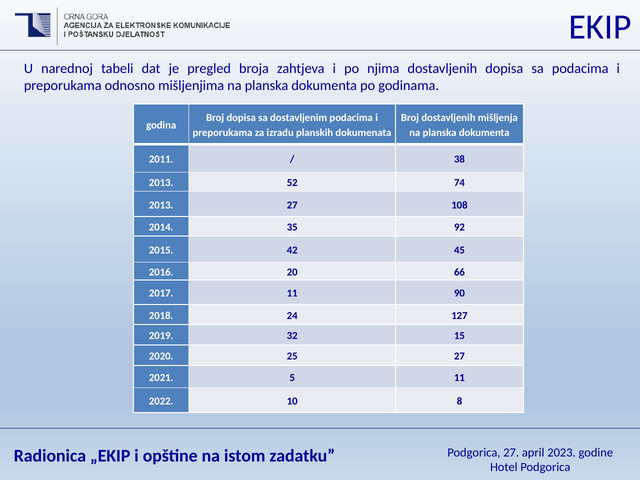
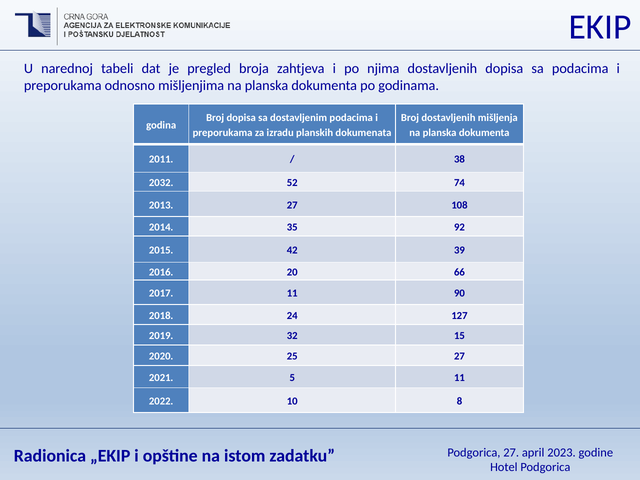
2013 at (161, 183): 2013 -> 2032
45: 45 -> 39
